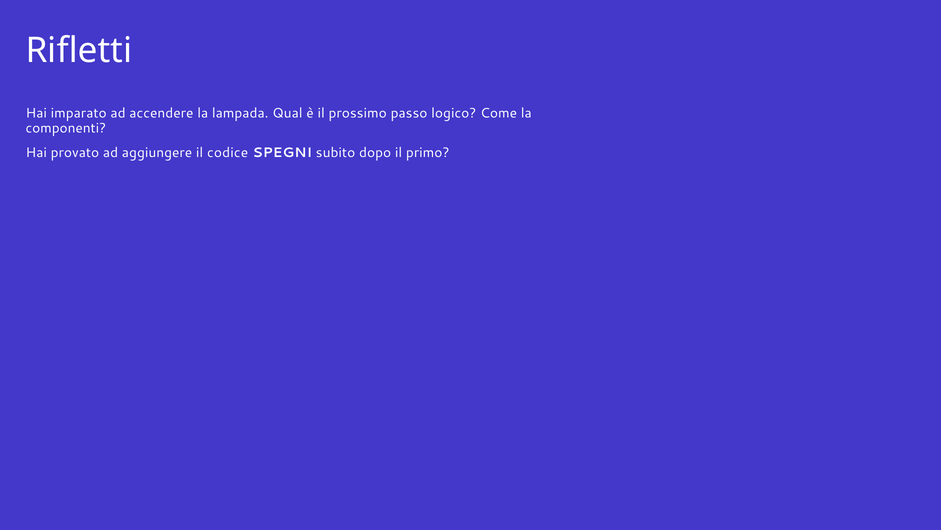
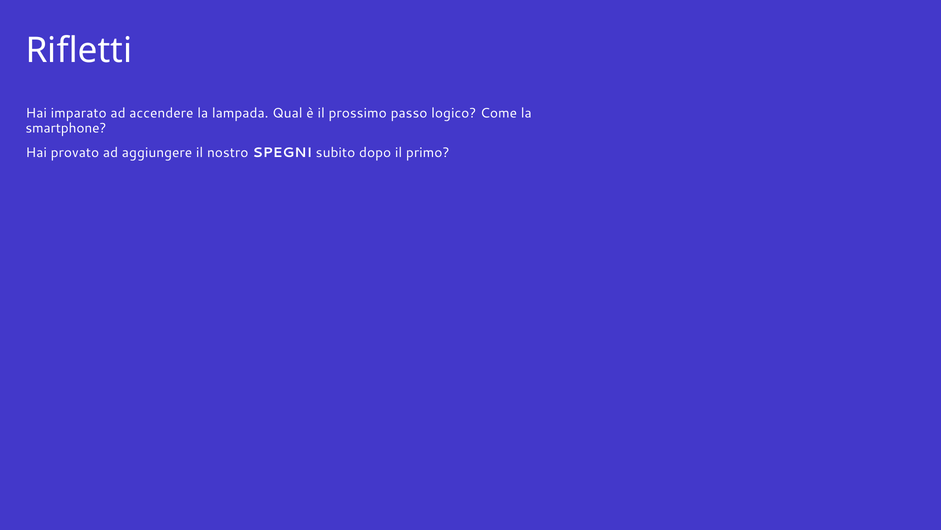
componenti: componenti -> smartphone
codice: codice -> nostro
